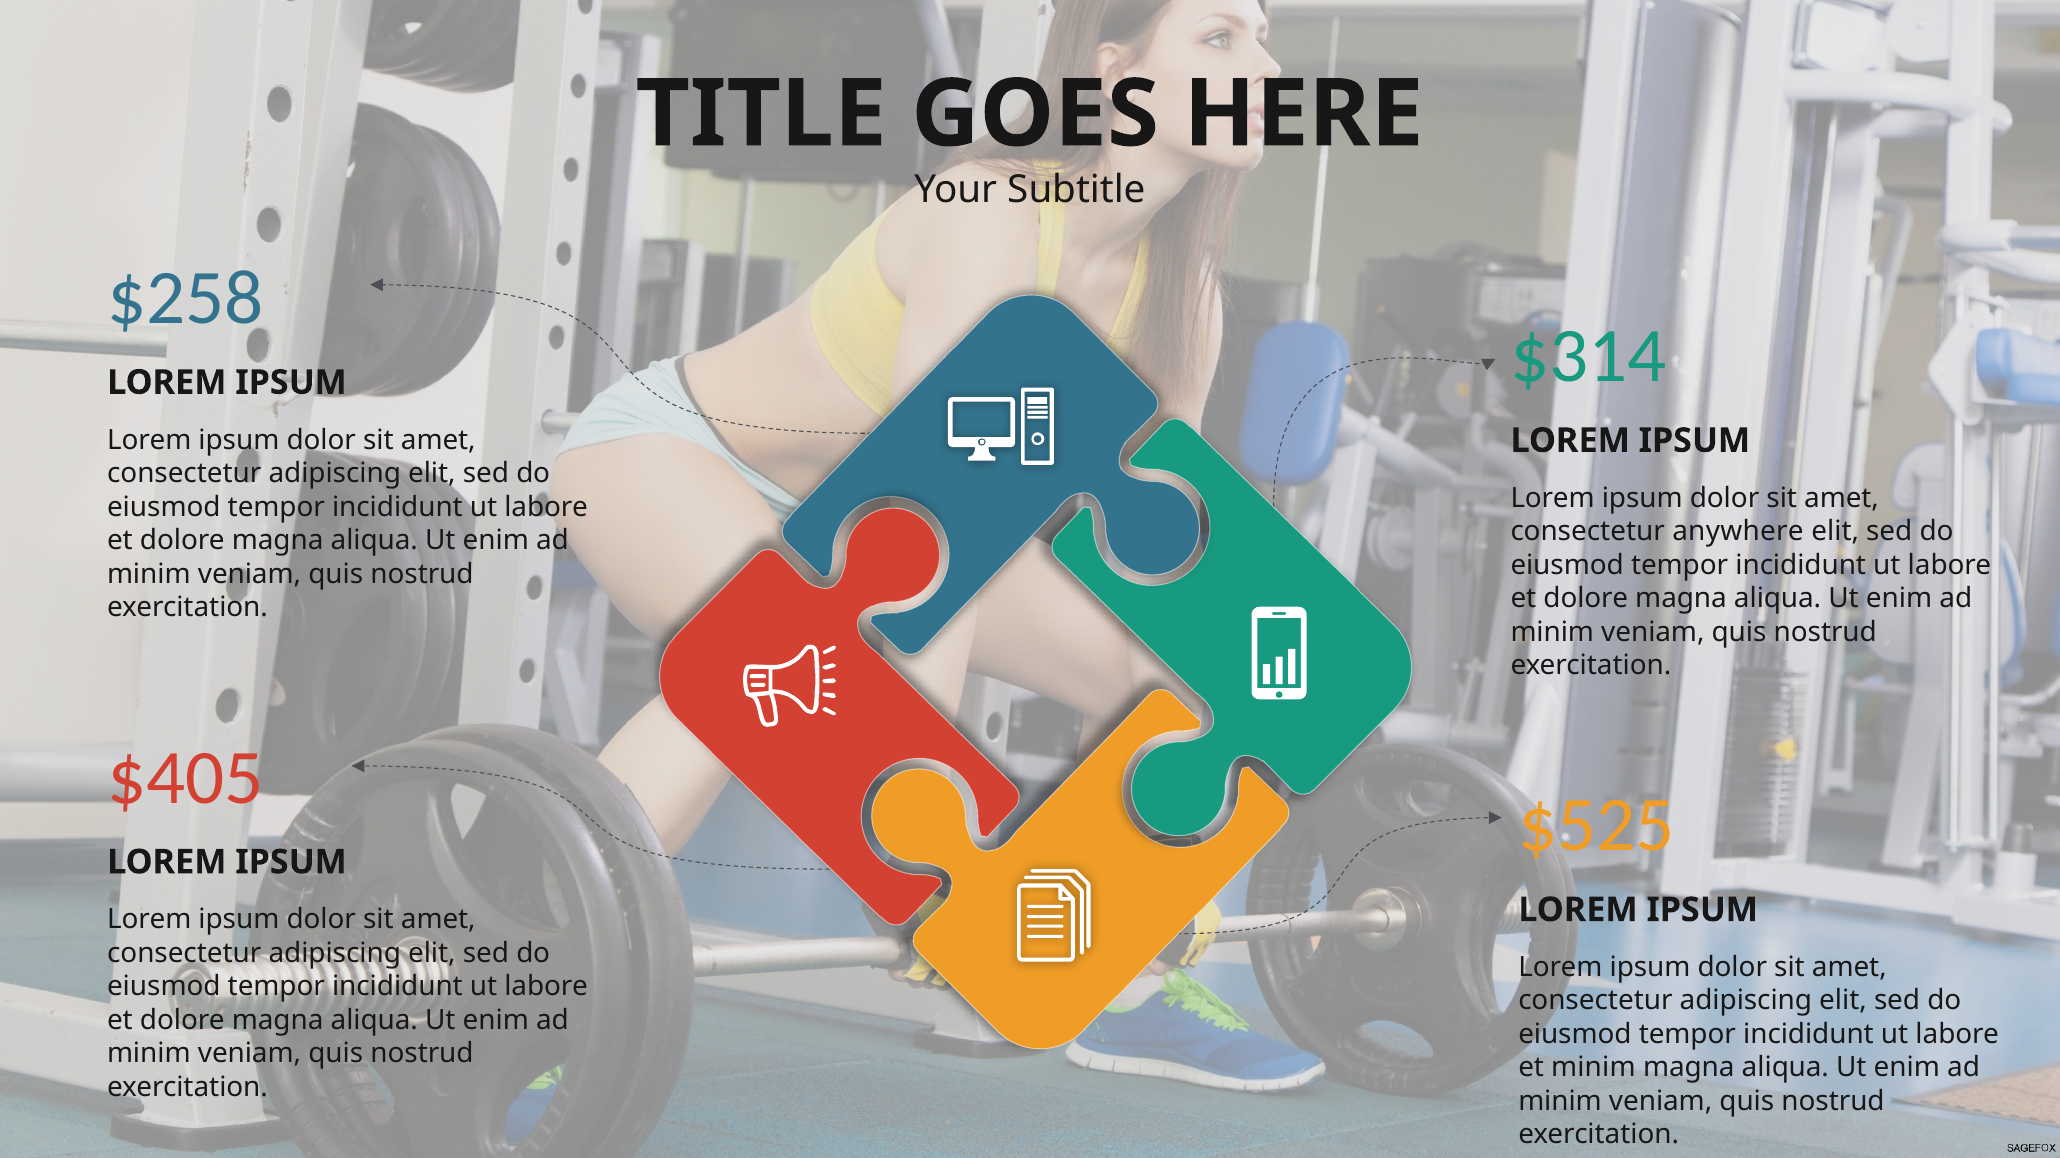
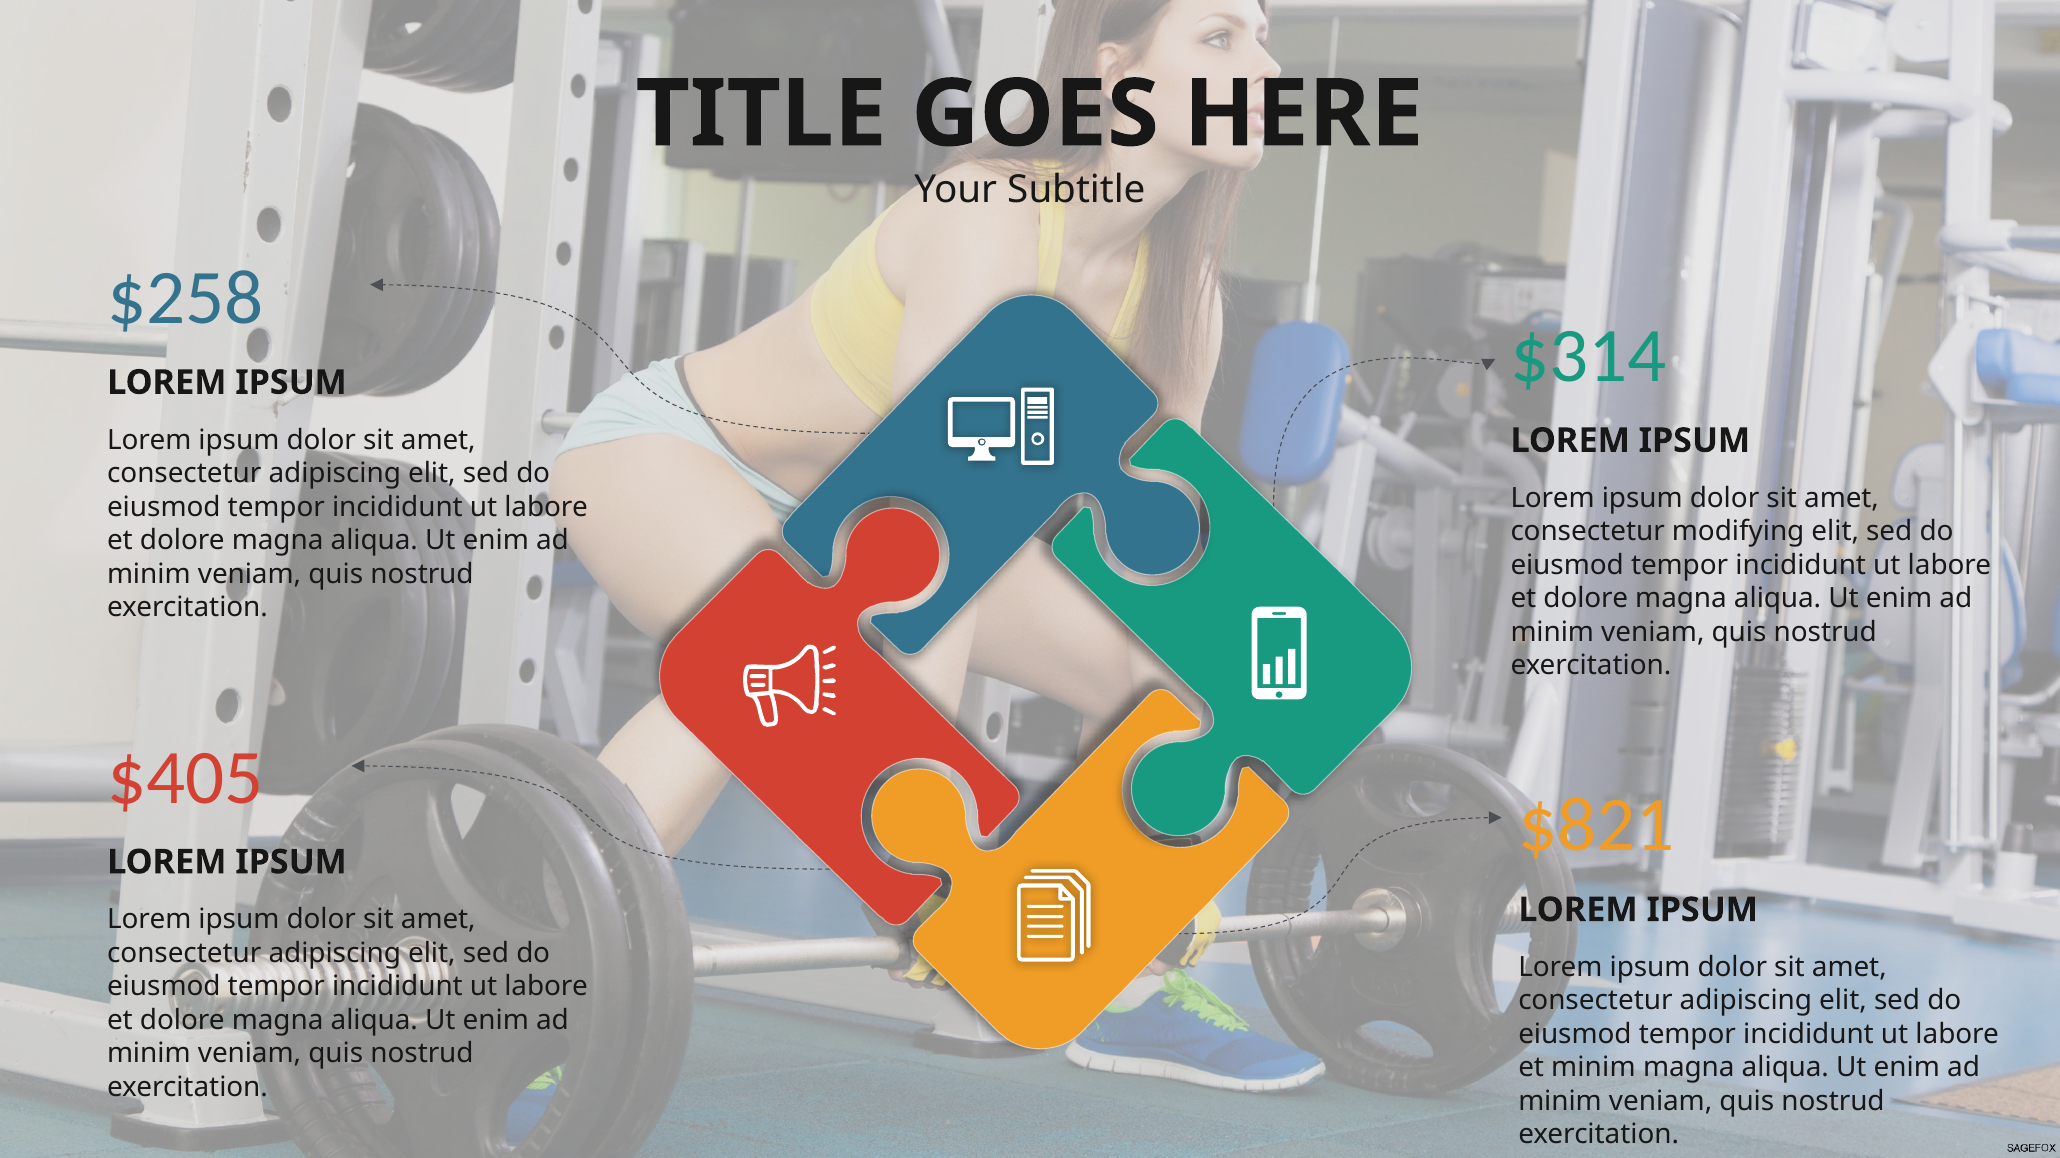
anywhere: anywhere -> modifying
$525: $525 -> $821
